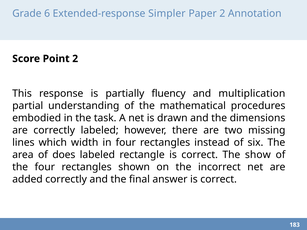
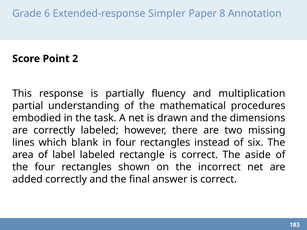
Paper 2: 2 -> 8
width: width -> blank
does: does -> label
show: show -> aside
